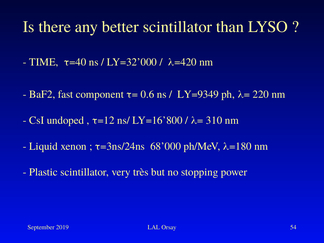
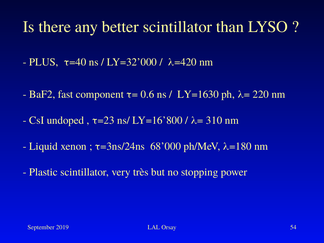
TIME: TIME -> PLUS
LY=9349: LY=9349 -> LY=1630
τ=12: τ=12 -> τ=23
